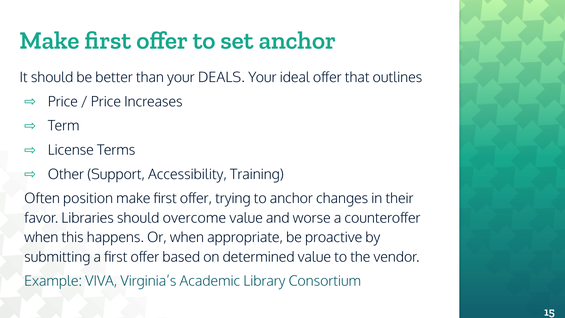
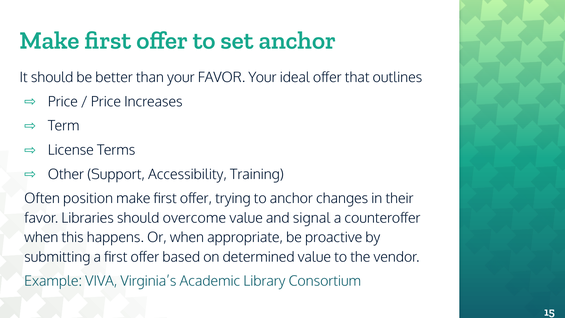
your DEALS: DEALS -> FAVOR
worse: worse -> signal
